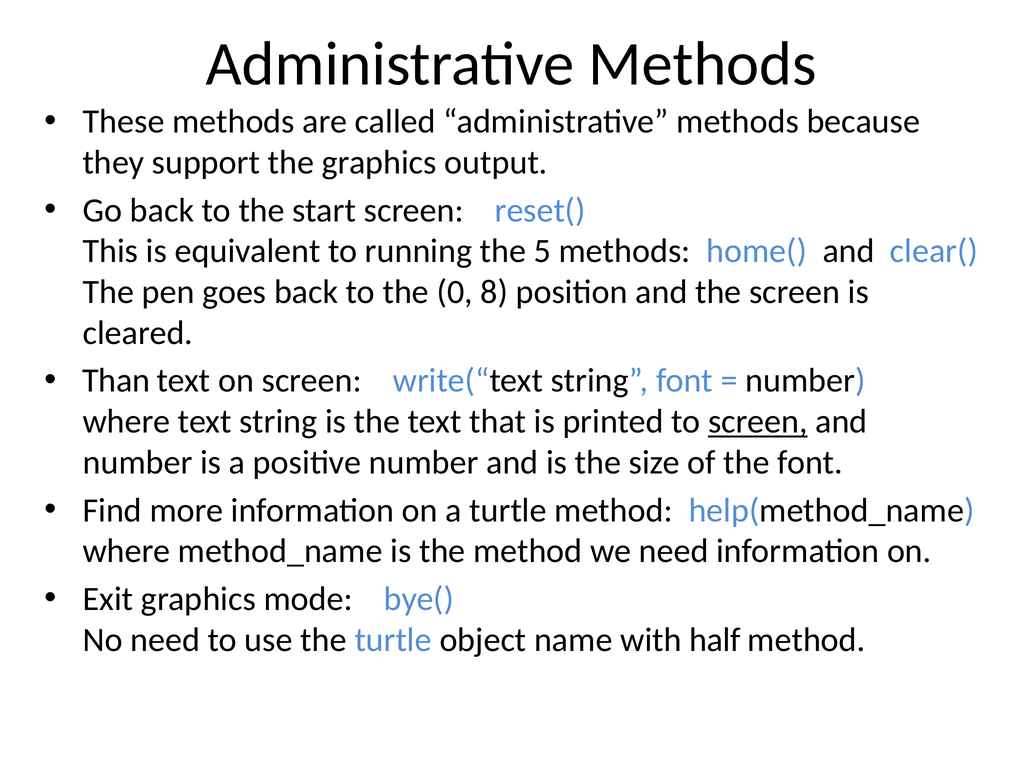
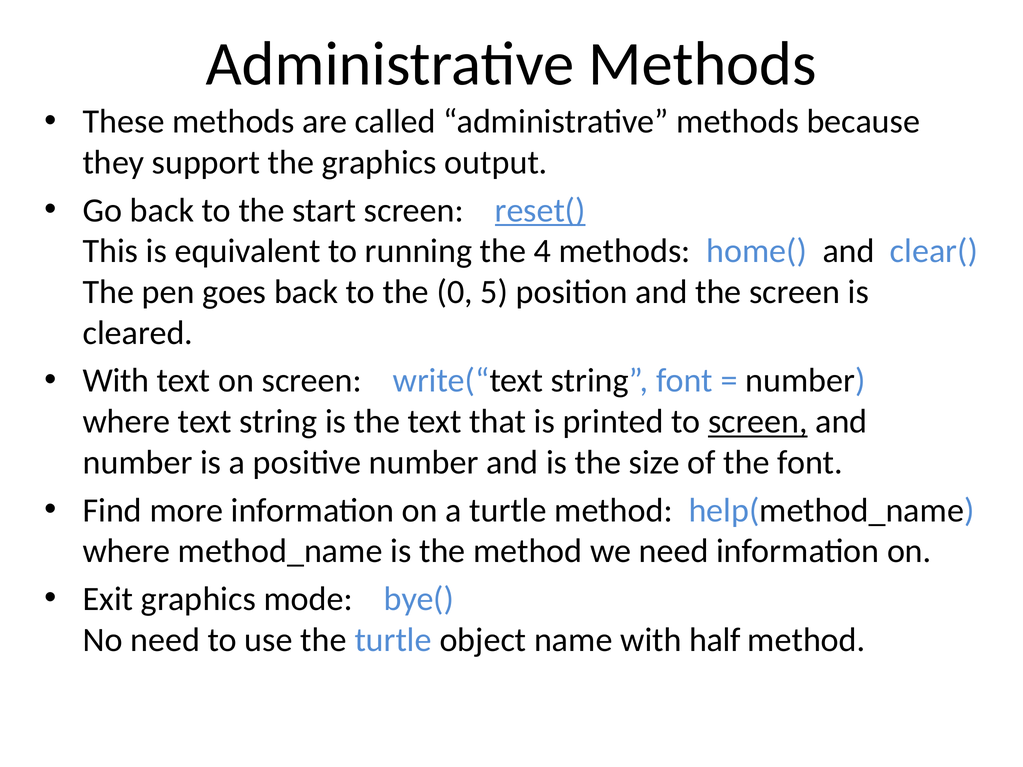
reset( underline: none -> present
5: 5 -> 4
8: 8 -> 5
Than at (116, 381): Than -> With
